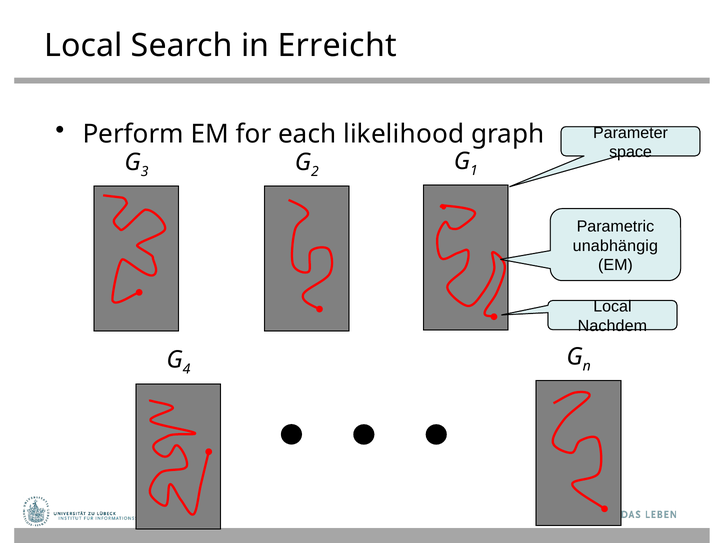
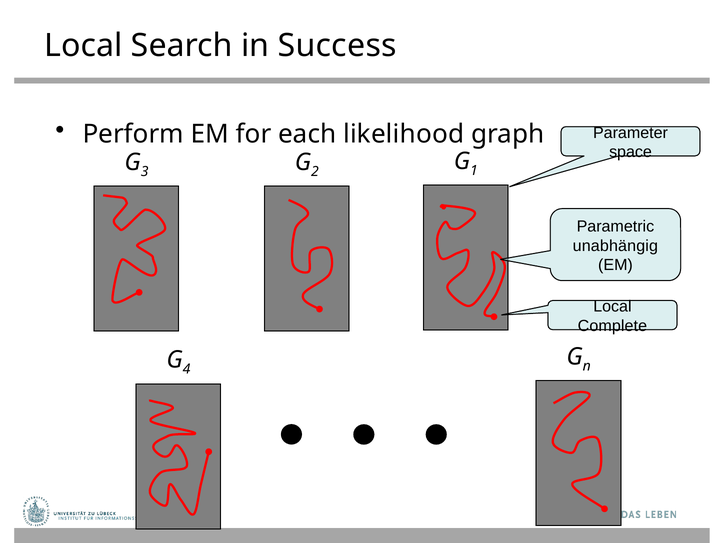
Erreicht: Erreicht -> Success
Nachdem: Nachdem -> Complete
